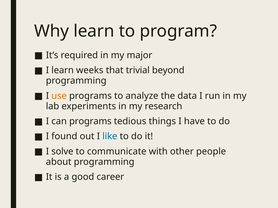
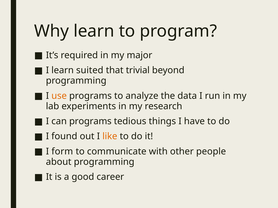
weeks: weeks -> suited
like colour: blue -> orange
solve: solve -> form
